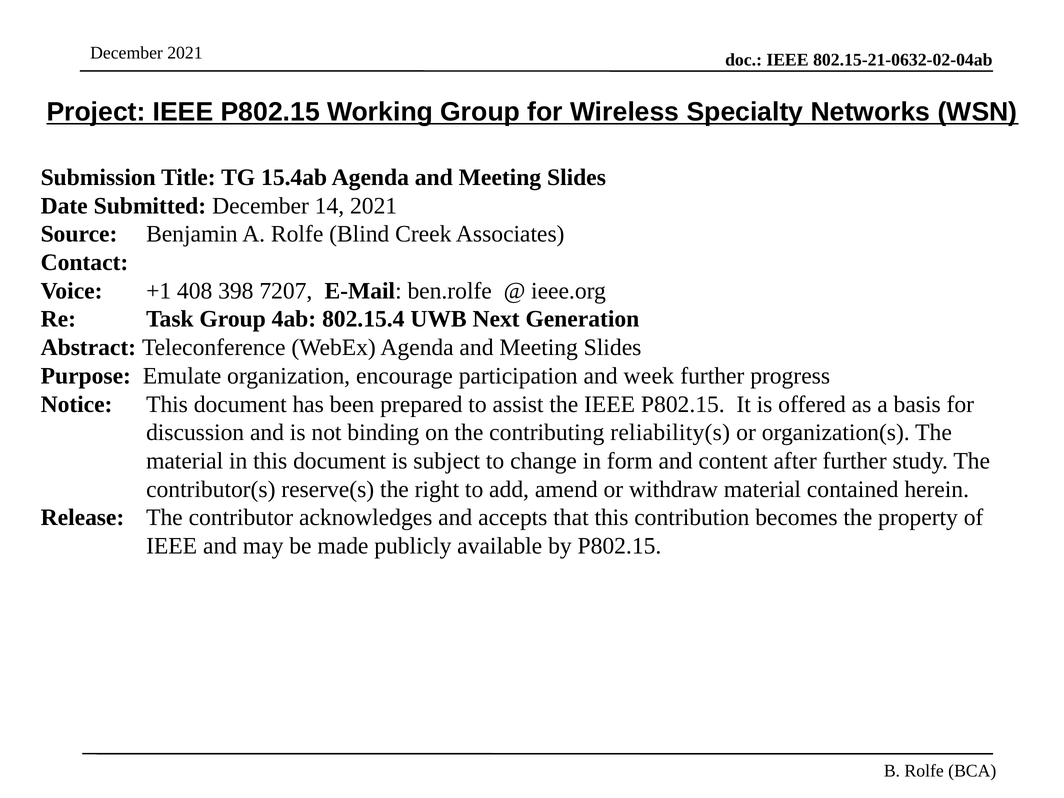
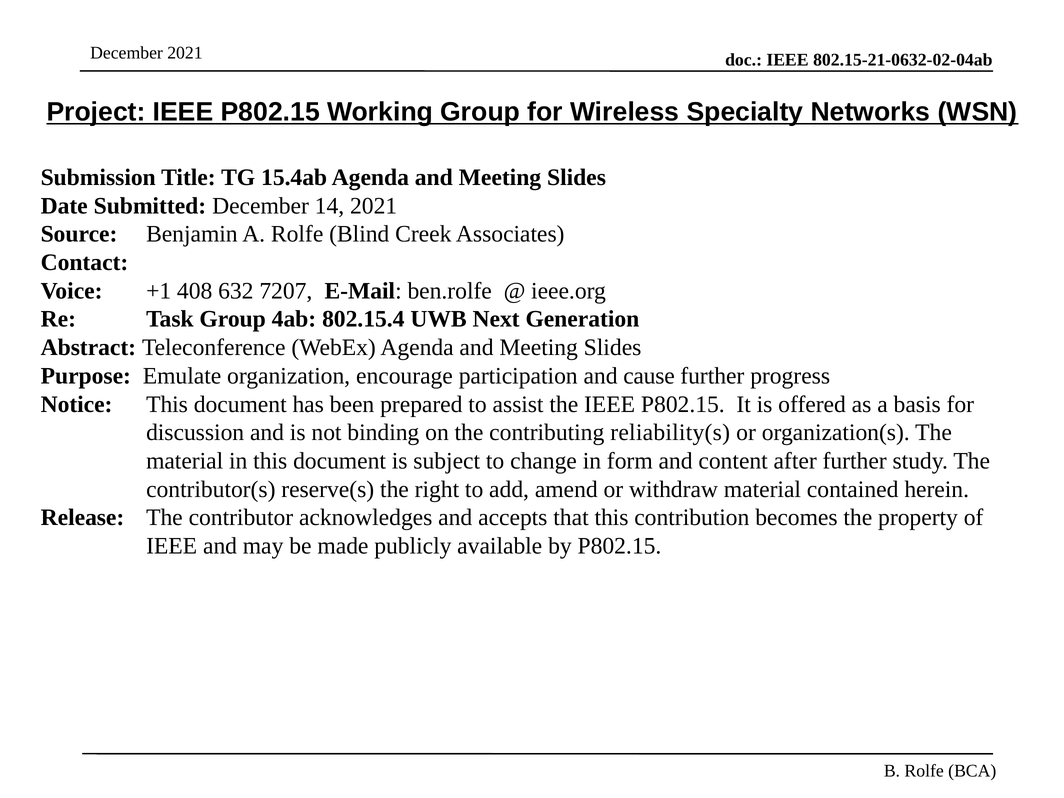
398: 398 -> 632
week: week -> cause
